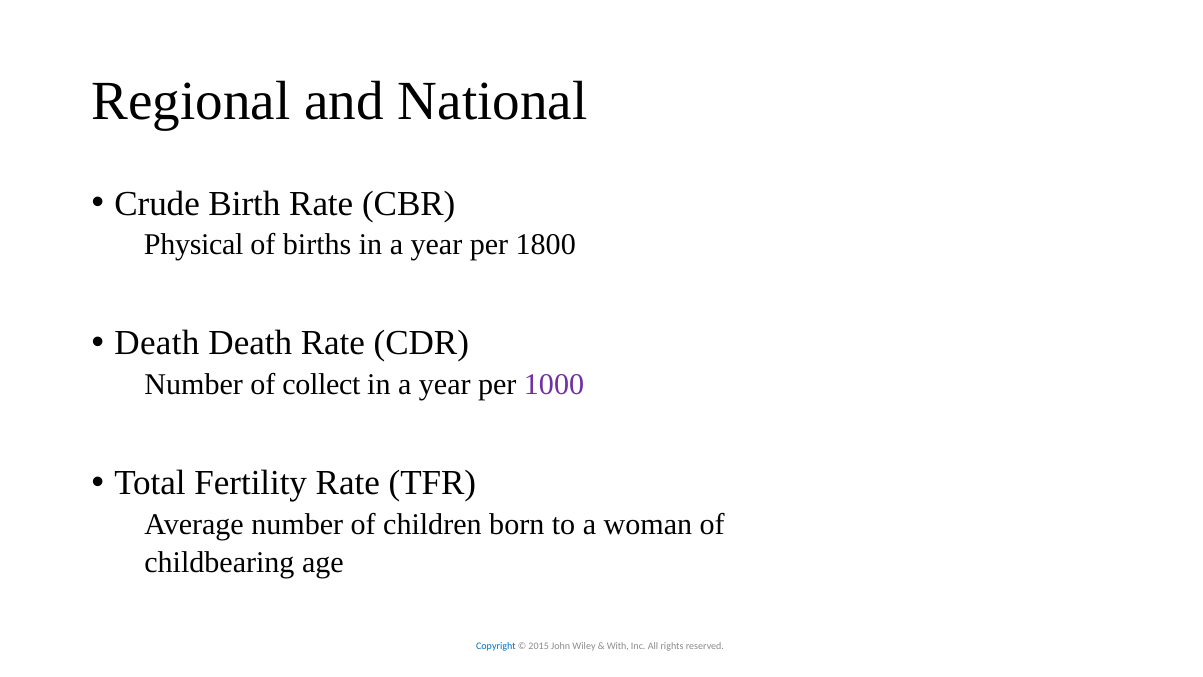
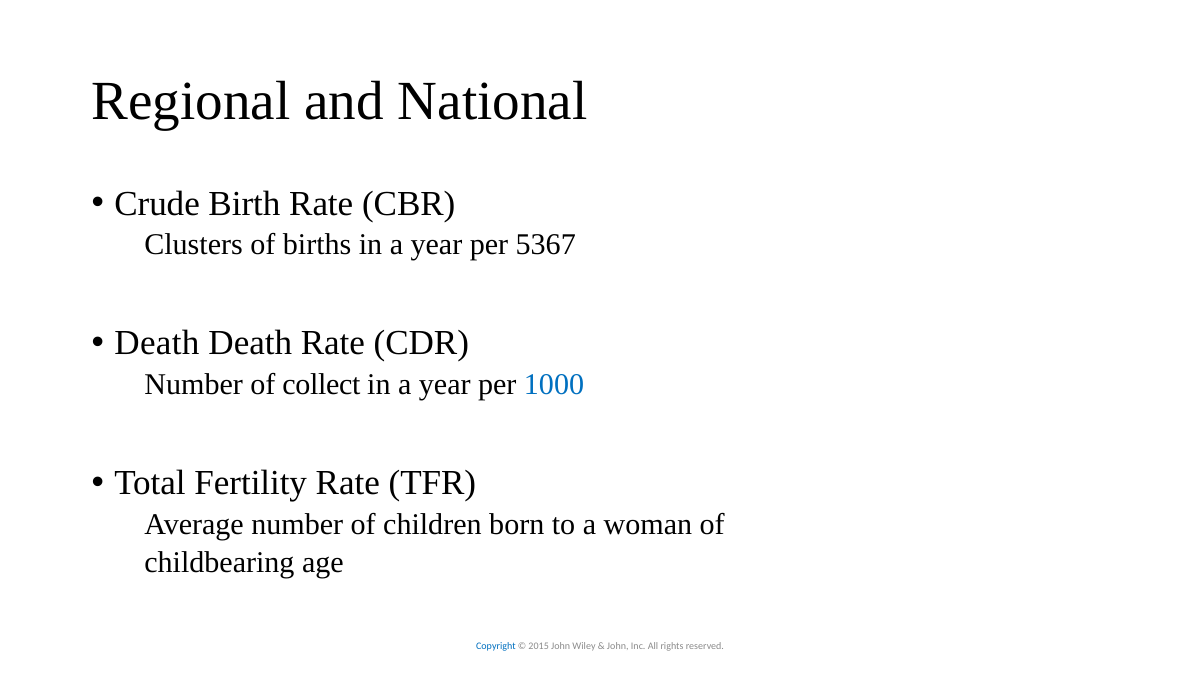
Physical: Physical -> Clusters
1800: 1800 -> 5367
1000 colour: purple -> blue
With at (618, 646): With -> John
